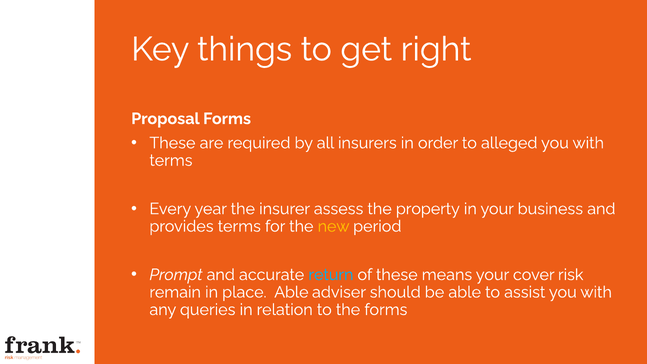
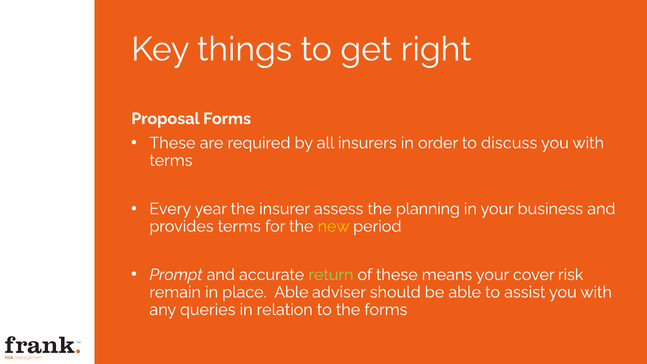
alleged: alleged -> discuss
property: property -> planning
return colour: light blue -> light green
